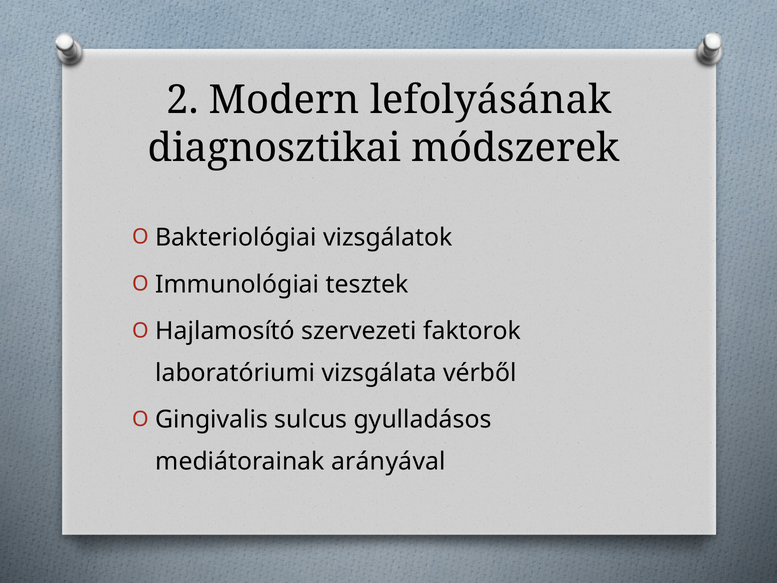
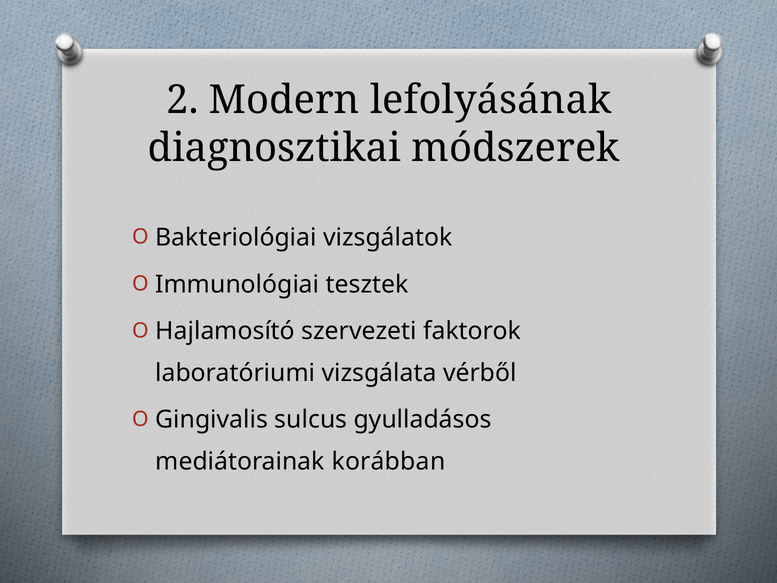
arányával: arányával -> korábban
